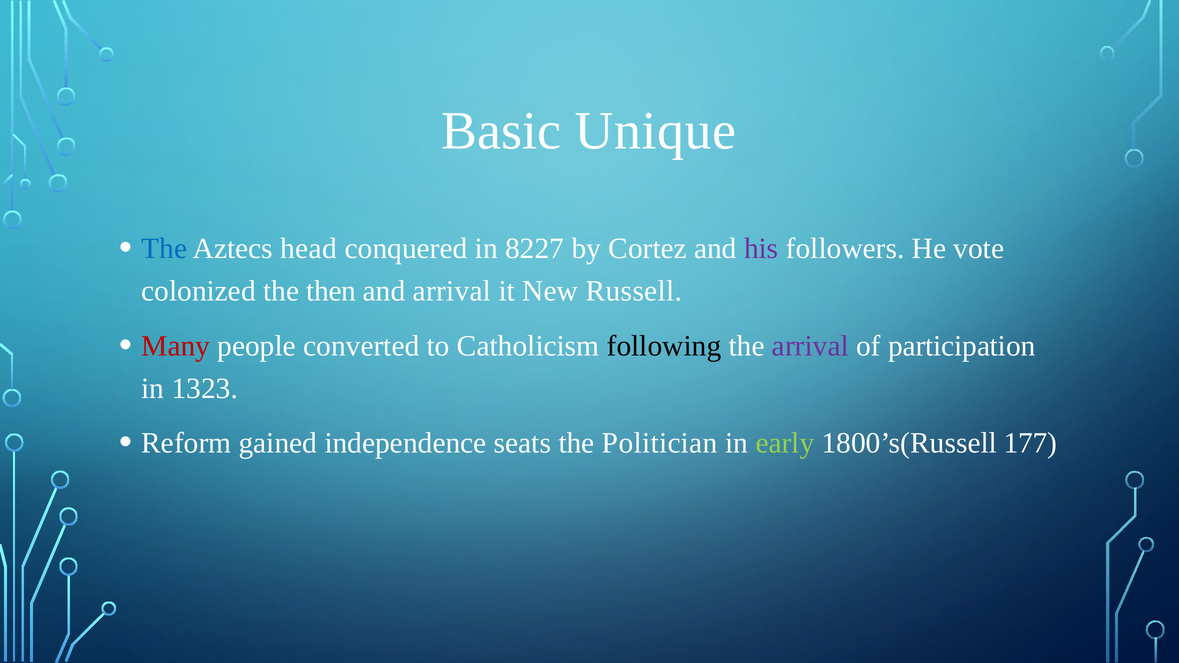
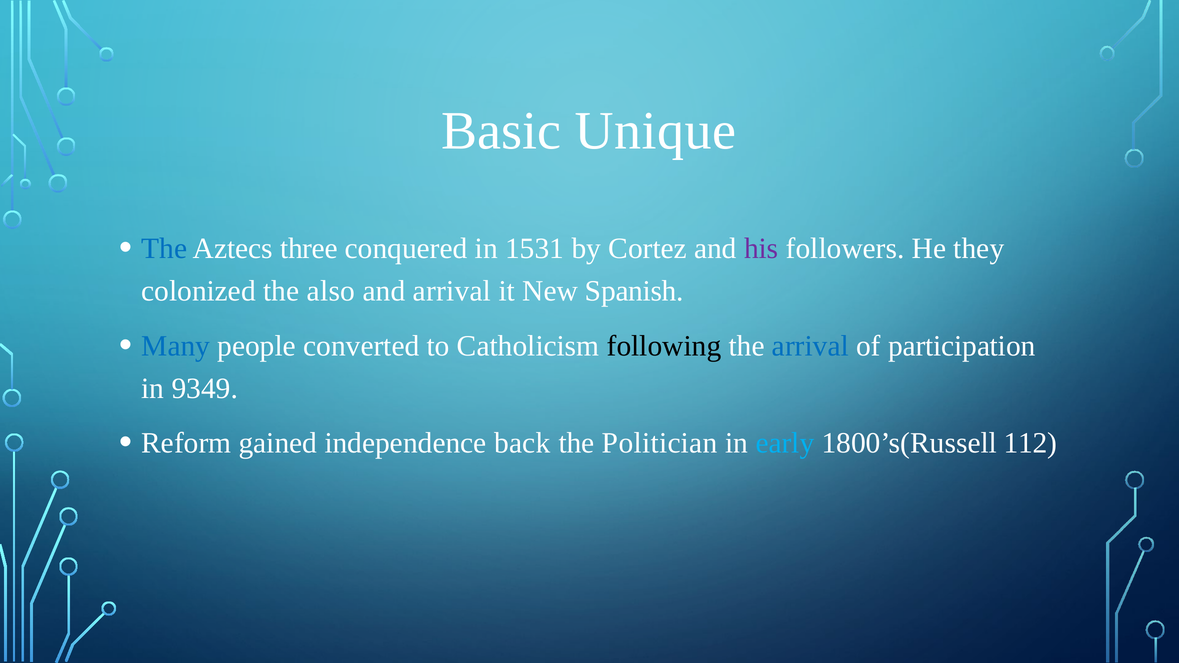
head: head -> three
8227: 8227 -> 1531
vote: vote -> they
then: then -> also
Russell: Russell -> Spanish
Many colour: red -> blue
arrival at (810, 346) colour: purple -> blue
1323: 1323 -> 9349
seats: seats -> back
early colour: light green -> light blue
177: 177 -> 112
